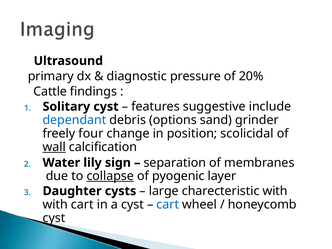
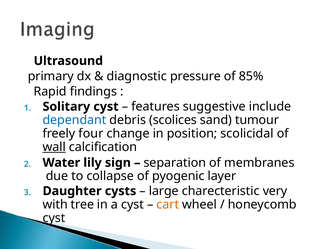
20%: 20% -> 85%
Cattle: Cattle -> Rapid
options: options -> scolices
grinder: grinder -> tumour
collapse underline: present -> none
charecteristic with: with -> very
with cart: cart -> tree
cart at (168, 204) colour: blue -> orange
